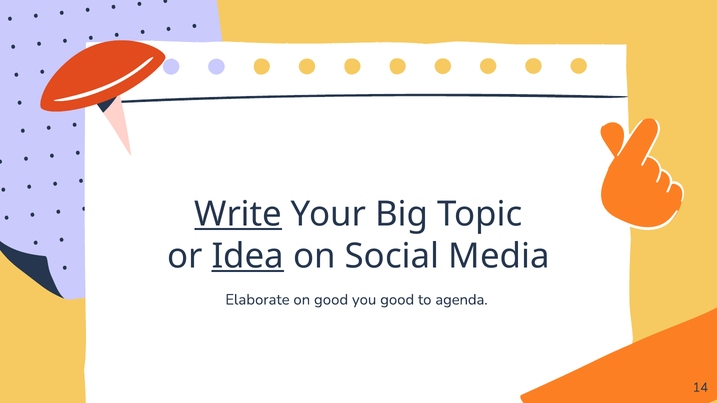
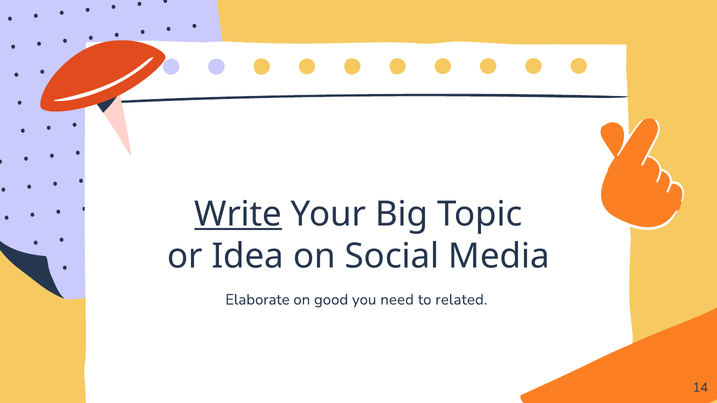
Idea underline: present -> none
you good: good -> need
agenda: agenda -> related
